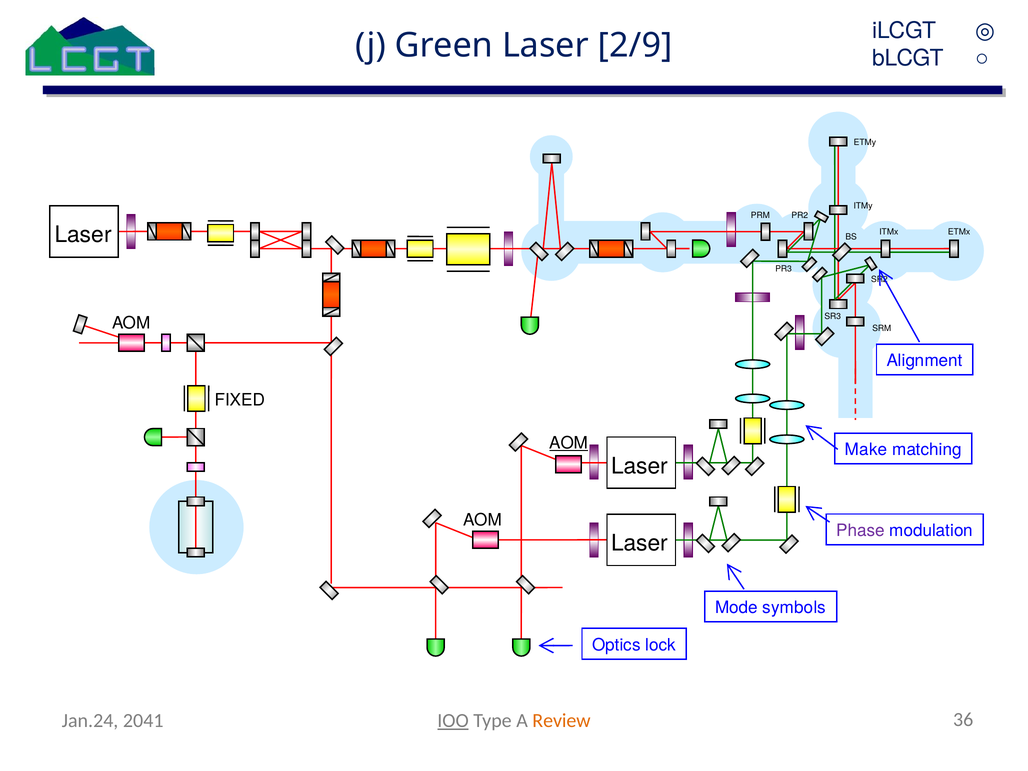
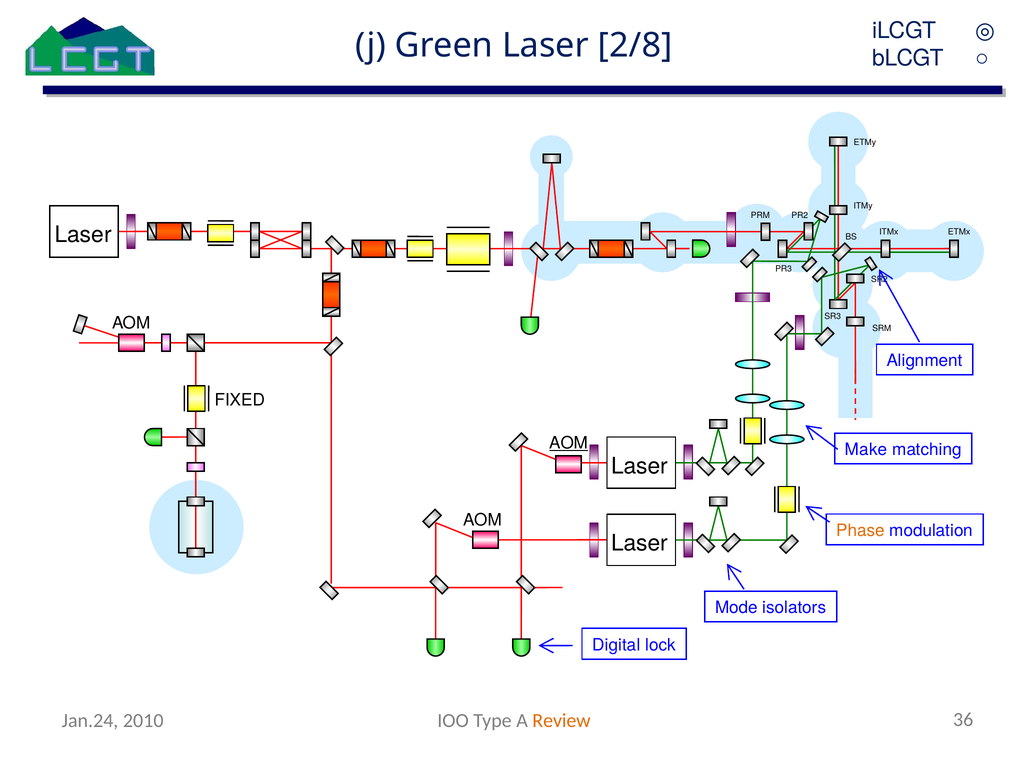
2/9: 2/9 -> 2/8
Phase colour: purple -> orange
symbols: symbols -> isolators
Optics: Optics -> Digital
2041: 2041 -> 2010
IOO underline: present -> none
